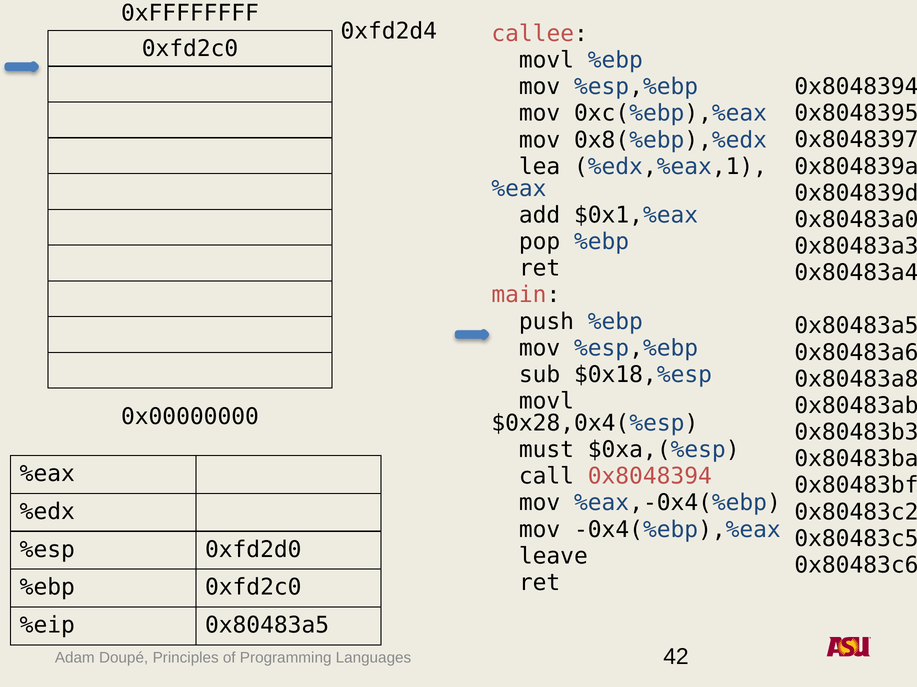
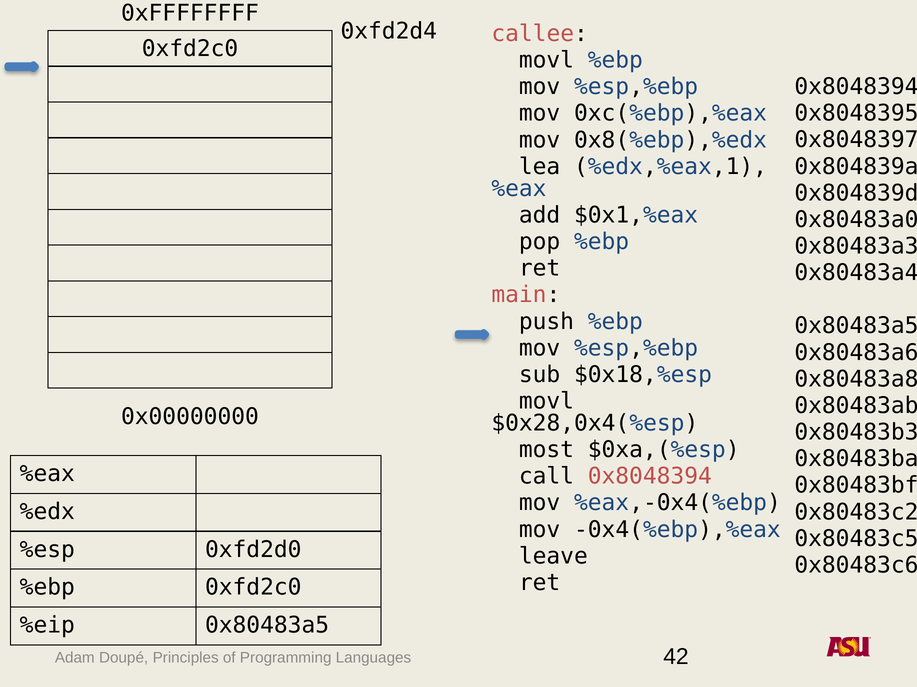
must: must -> most
